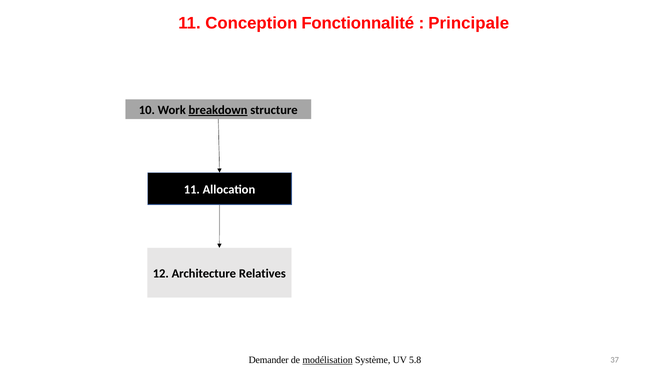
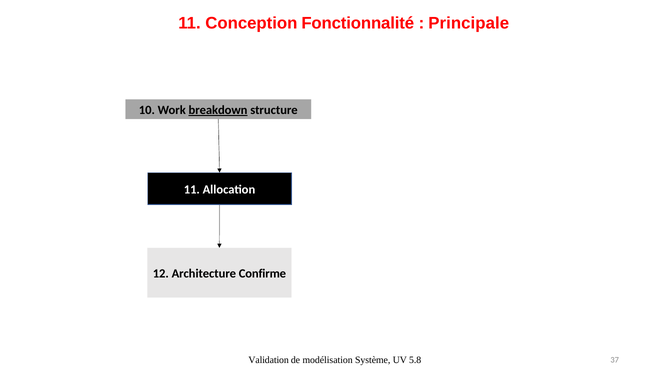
Relatives: Relatives -> Confirme
Demander: Demander -> Validation
modélisation underline: present -> none
